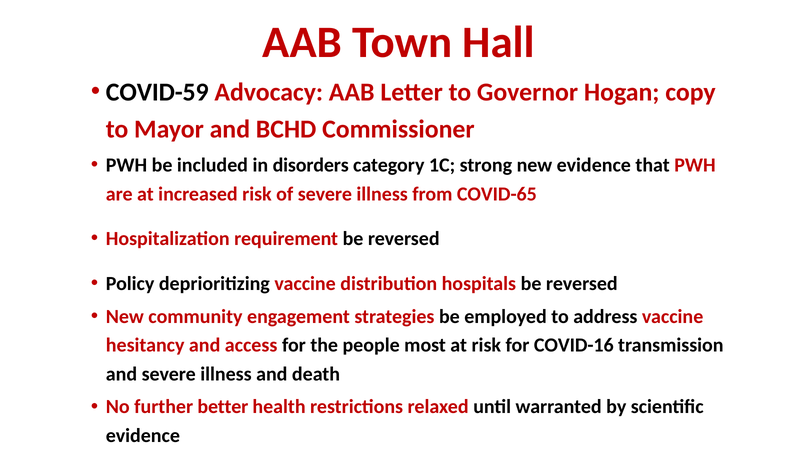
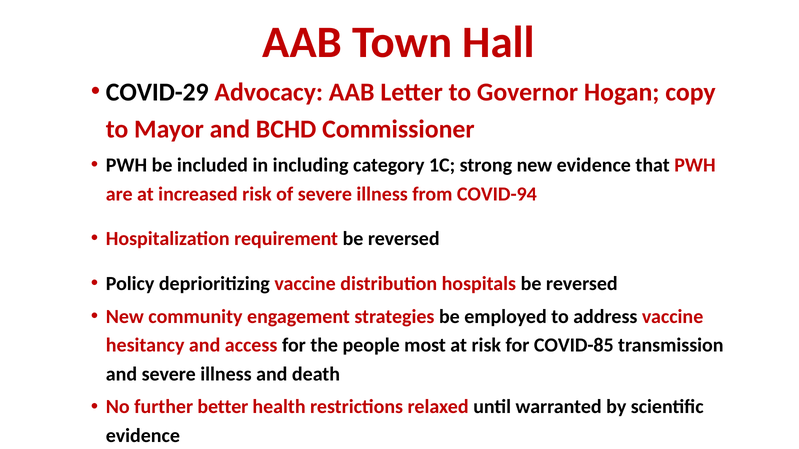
COVID-59: COVID-59 -> COVID-29
disorders: disorders -> including
COVID-65: COVID-65 -> COVID-94
COVID-16: COVID-16 -> COVID-85
